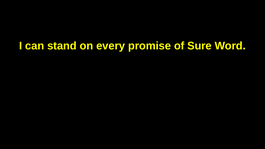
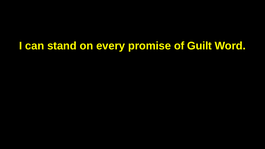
Sure: Sure -> Guilt
